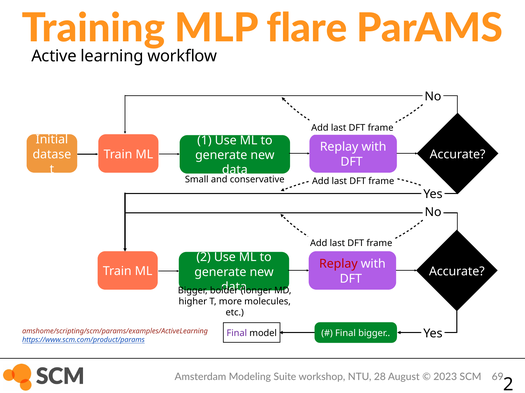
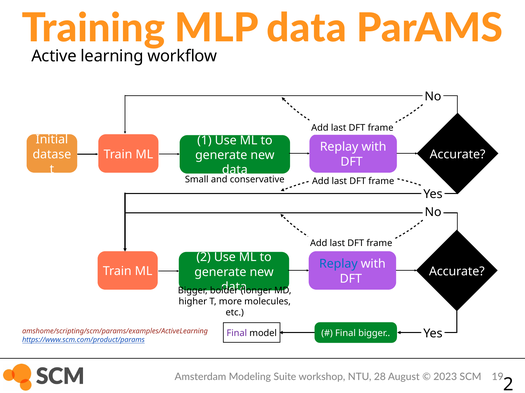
MLP flare: flare -> data
Replay at (338, 264) colour: red -> blue
69: 69 -> 19
